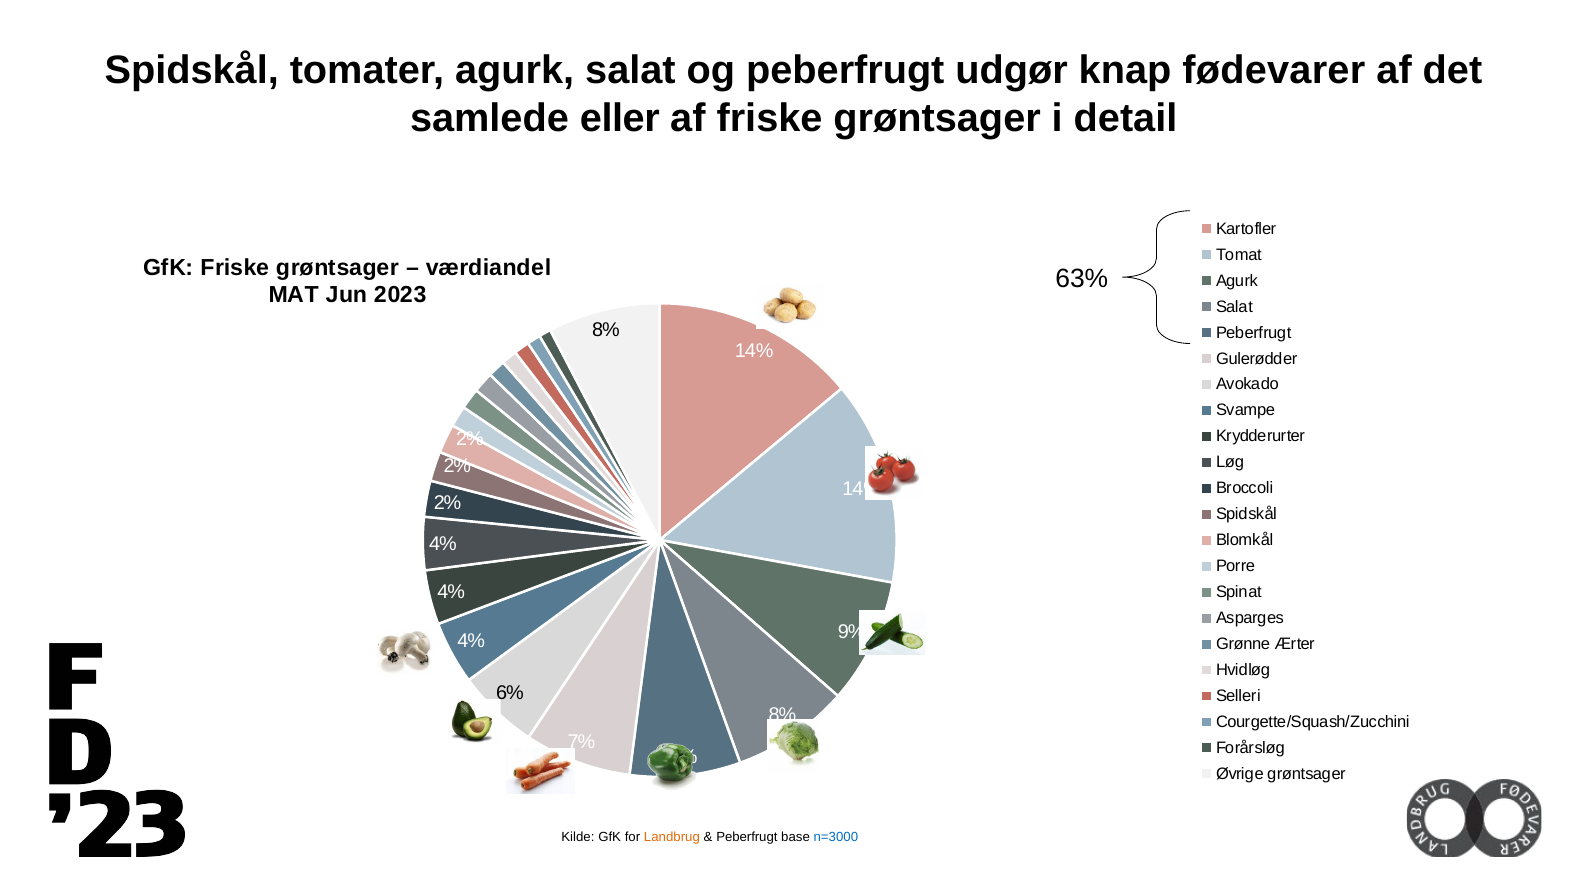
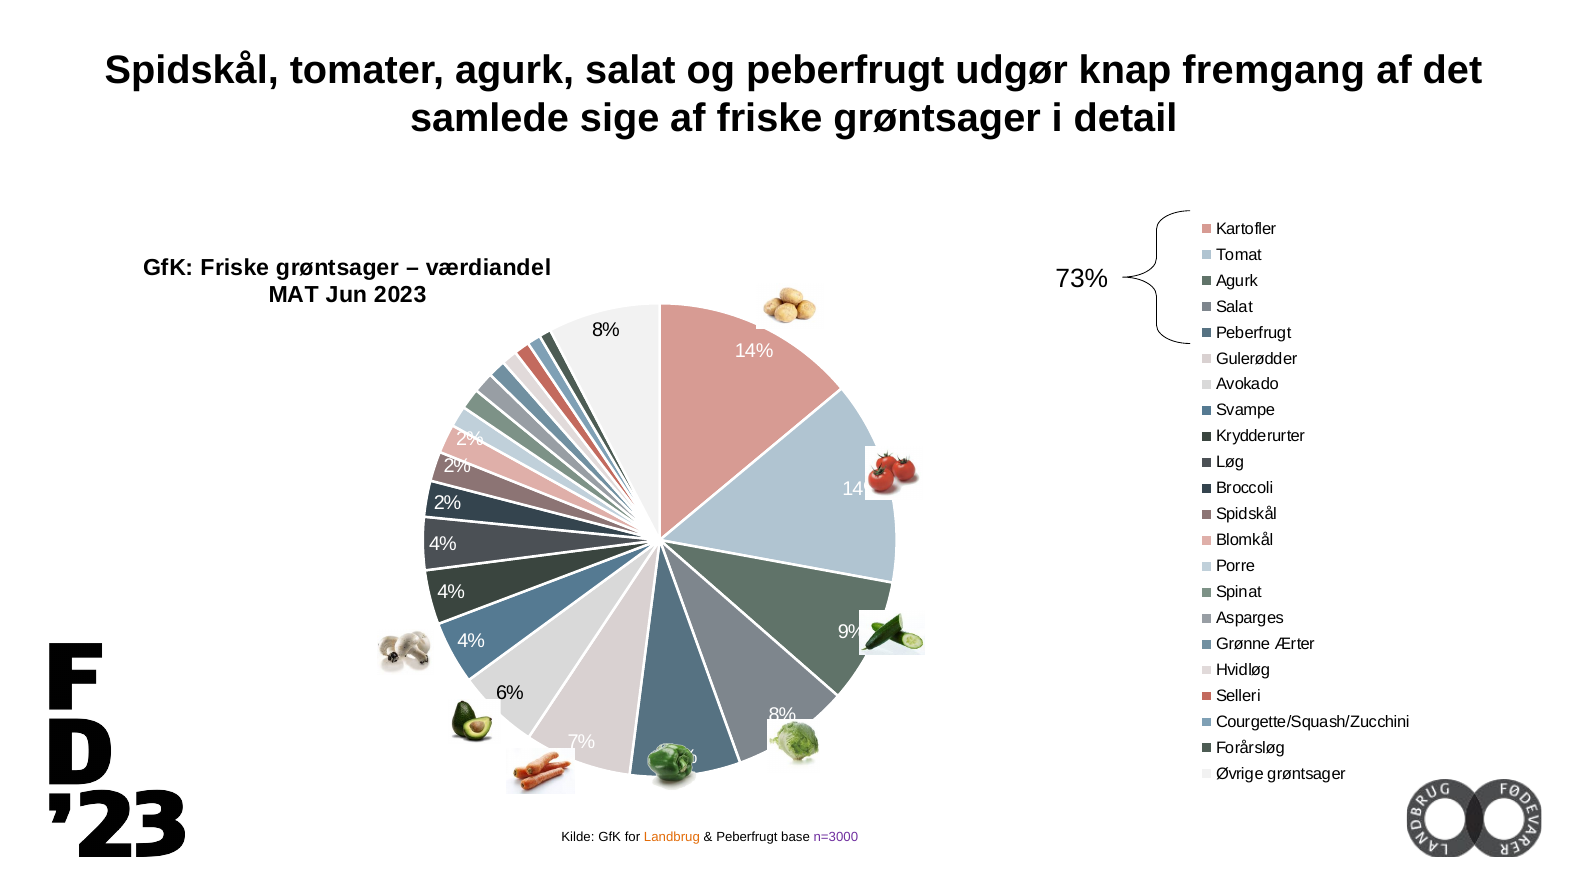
fødevarer: fødevarer -> fremgang
eller: eller -> sige
63%: 63% -> 73%
n=3000 colour: blue -> purple
